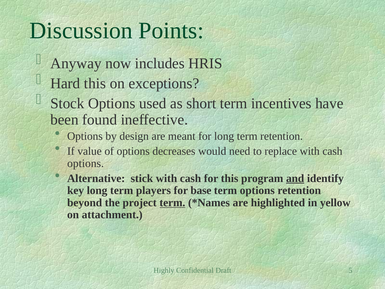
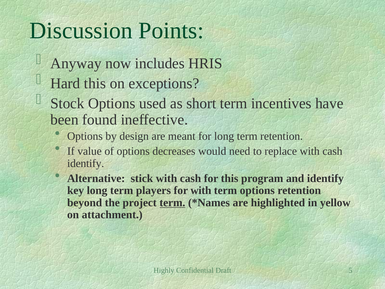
options at (86, 163): options -> identify
and underline: present -> none
for base: base -> with
